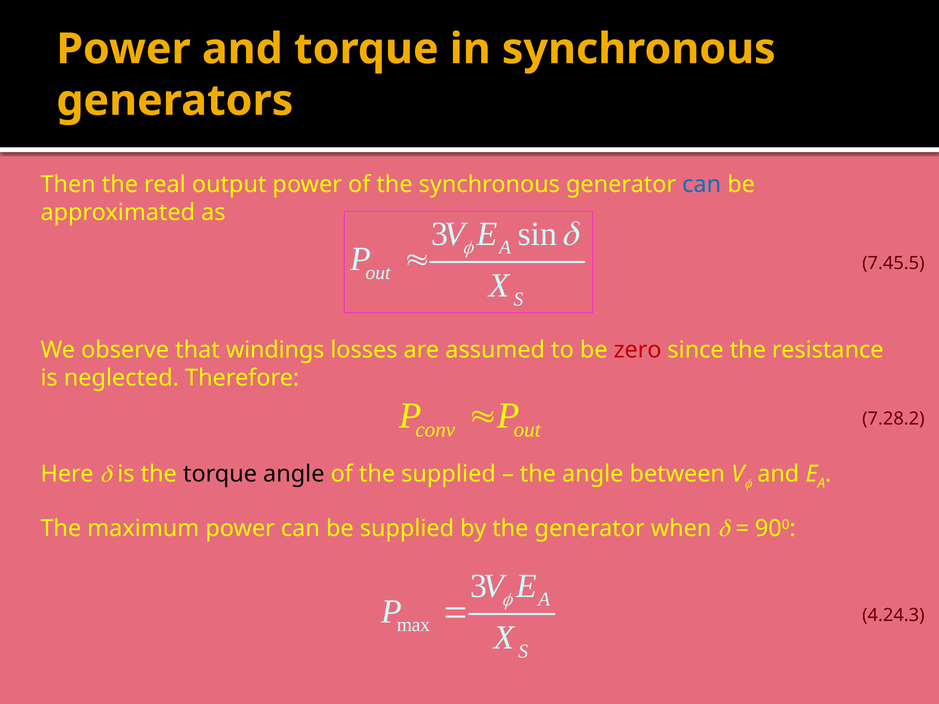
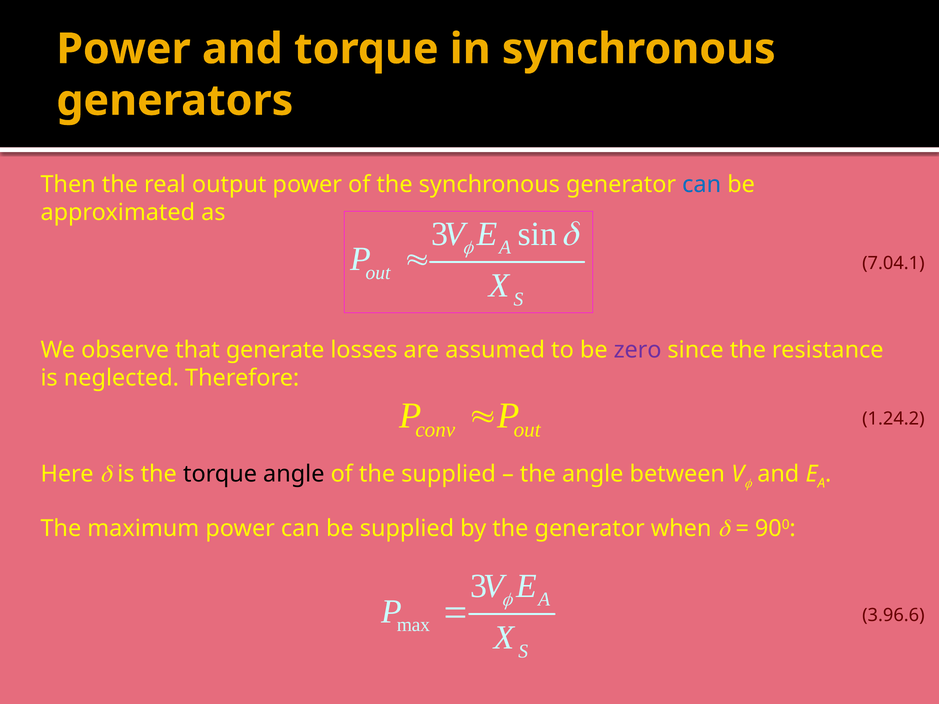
7.45.5: 7.45.5 -> 7.04.1
windings: windings -> generate
zero colour: red -> purple
7.28.2: 7.28.2 -> 1.24.2
4.24.3: 4.24.3 -> 3.96.6
